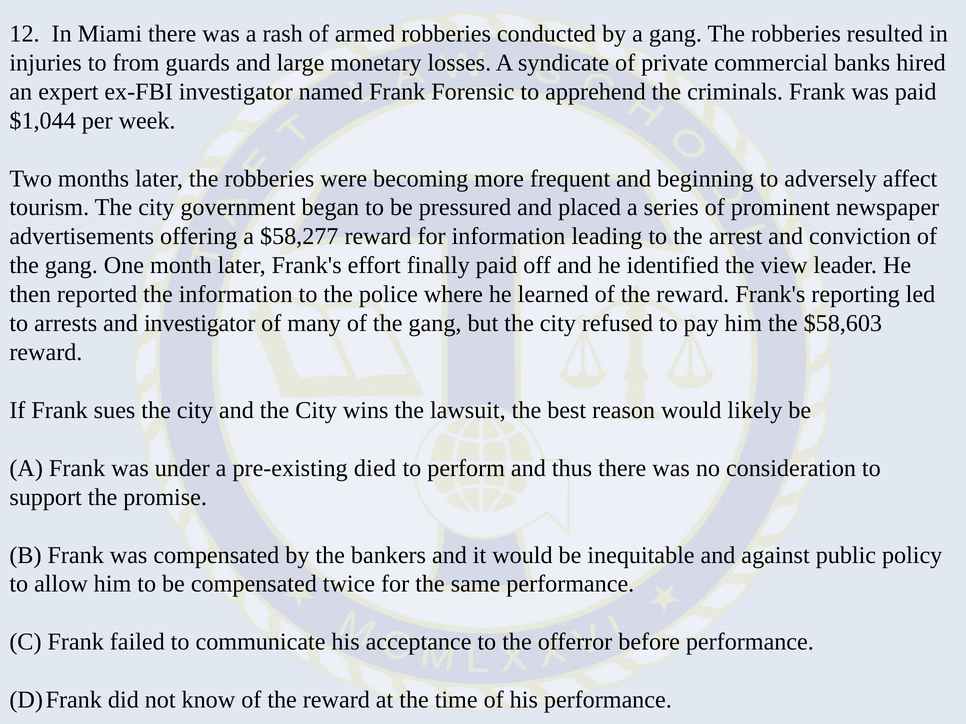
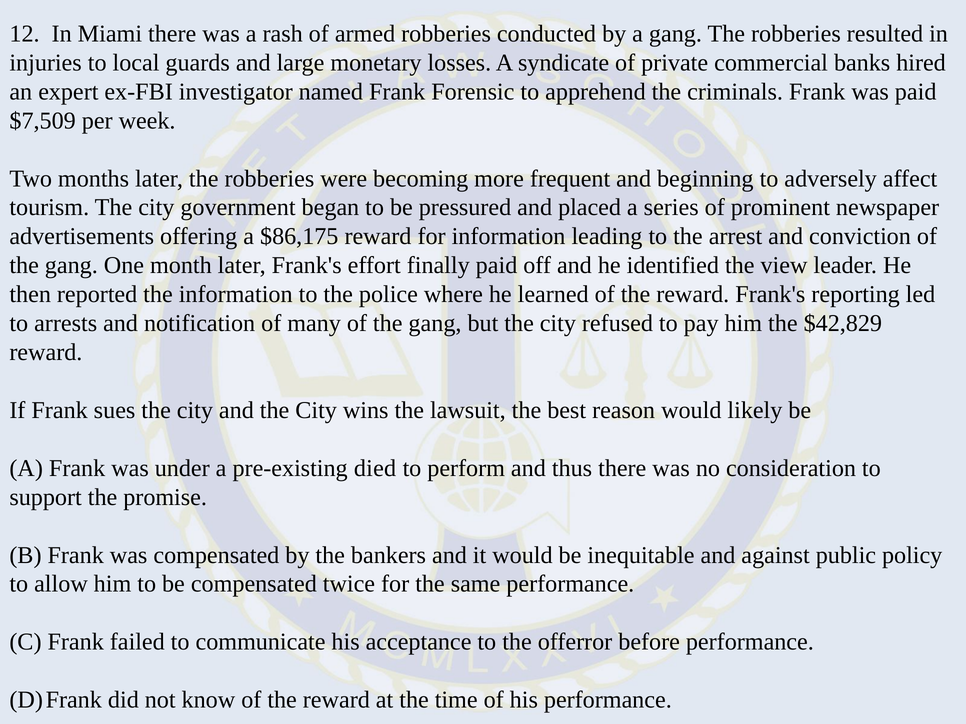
from: from -> local
$1,044: $1,044 -> $7,509
$58,277: $58,277 -> $86,175
and investigator: investigator -> notification
$58,603: $58,603 -> $42,829
